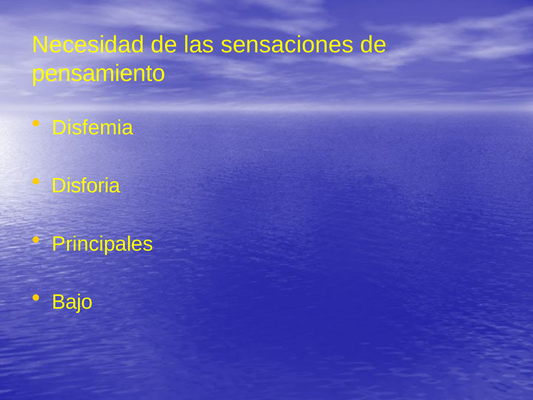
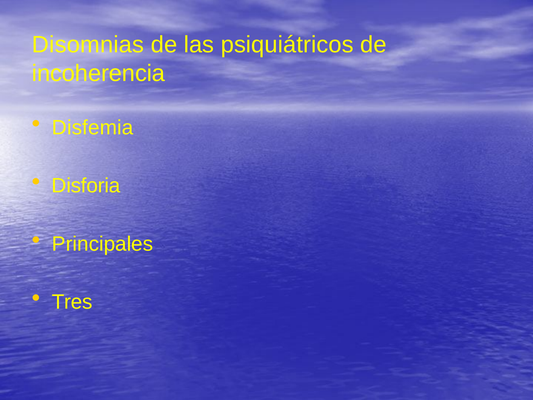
Necesidad: Necesidad -> Disomnias
sensaciones: sensaciones -> psiquiátricos
pensamiento: pensamiento -> incoherencia
Bajo: Bajo -> Tres
